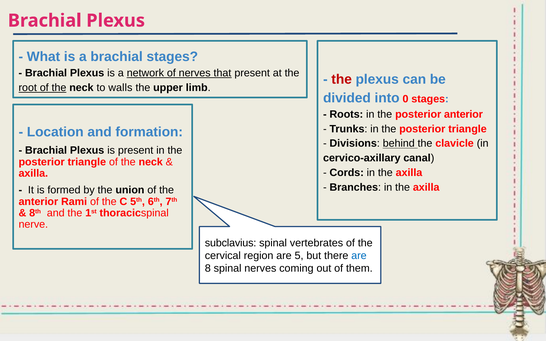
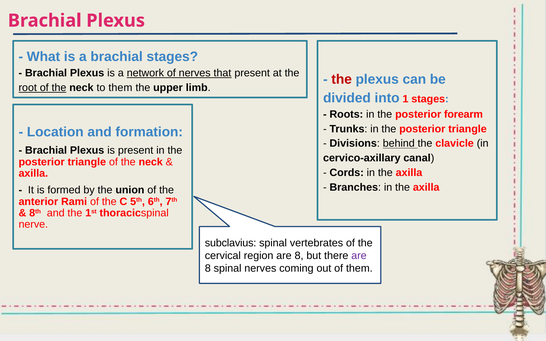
to walls: walls -> them
0: 0 -> 1
posterior anterior: anterior -> forearm
region are 5: 5 -> 8
are at (359, 256) colour: blue -> purple
